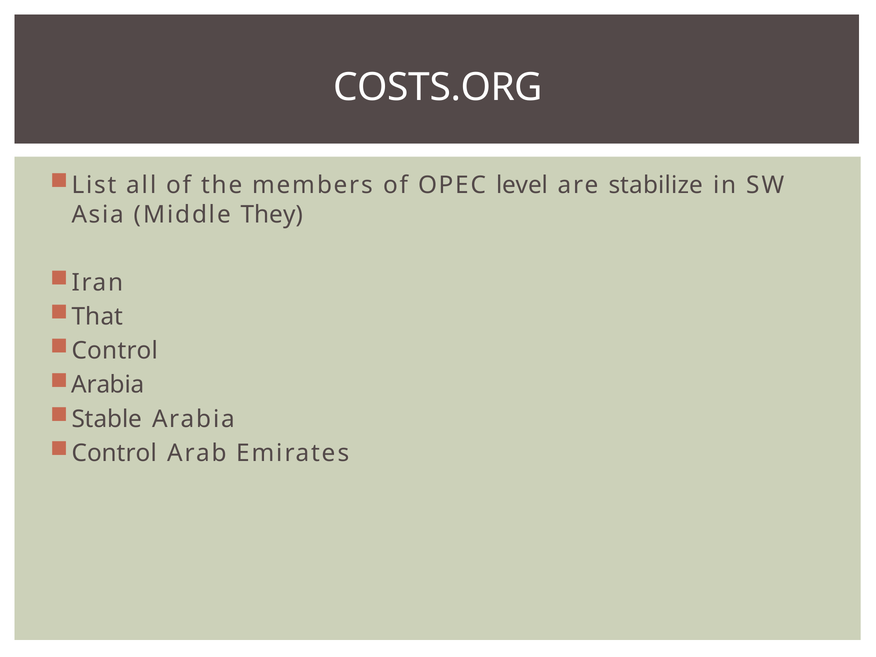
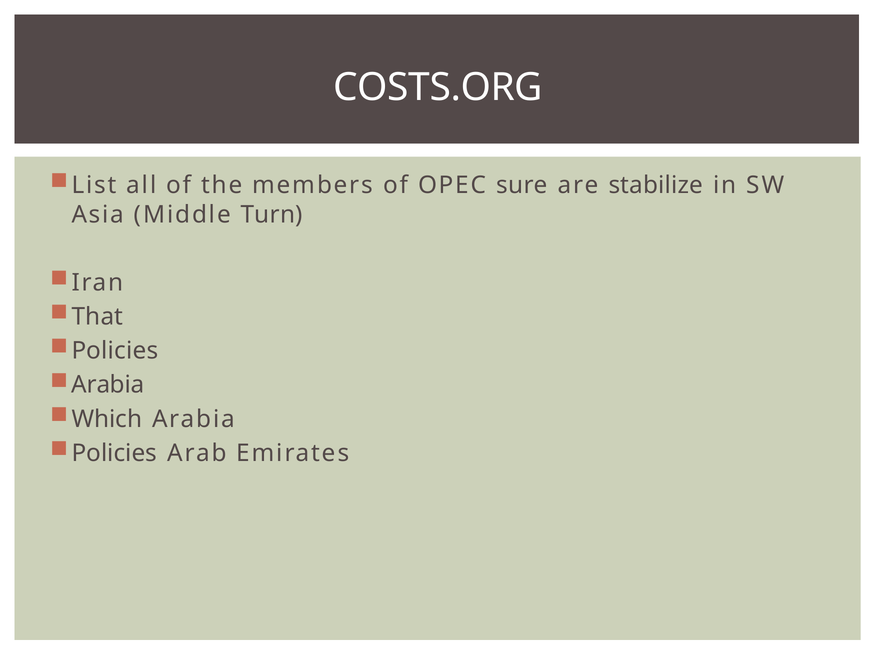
level: level -> sure
They: They -> Turn
Control at (115, 351): Control -> Policies
Stable: Stable -> Which
Control at (114, 453): Control -> Policies
